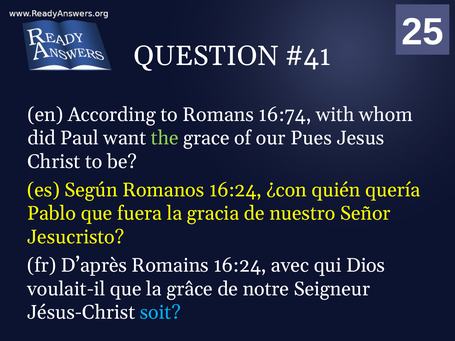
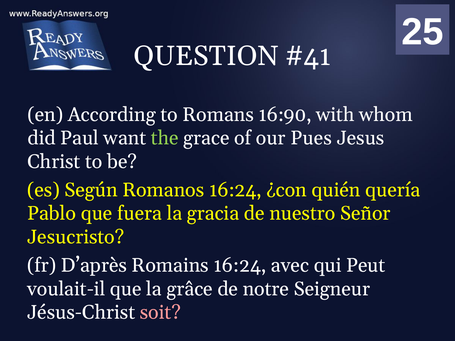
16:74: 16:74 -> 16:90
Dios: Dios -> Peut
soit colour: light blue -> pink
